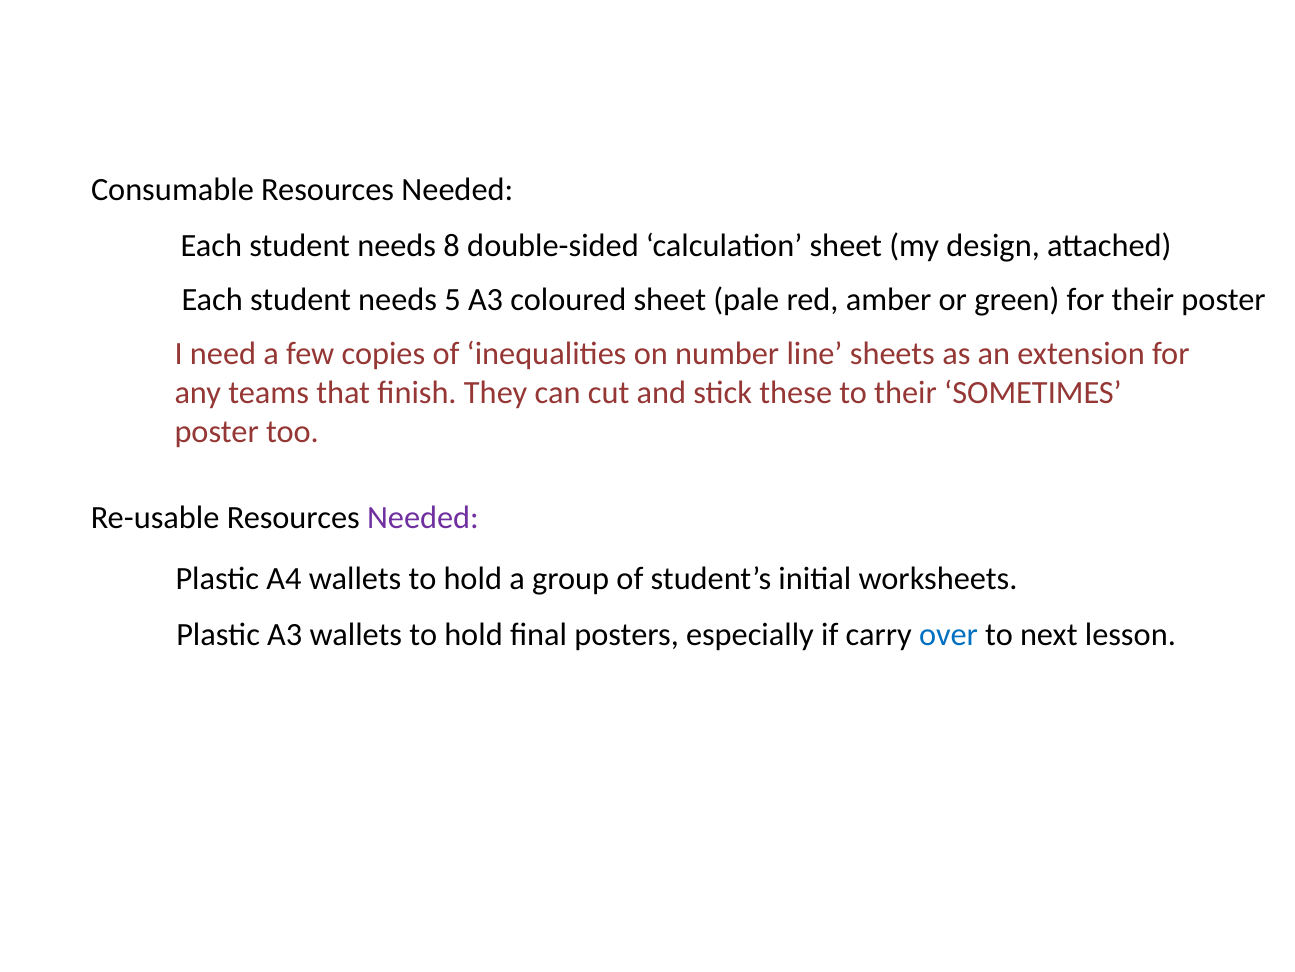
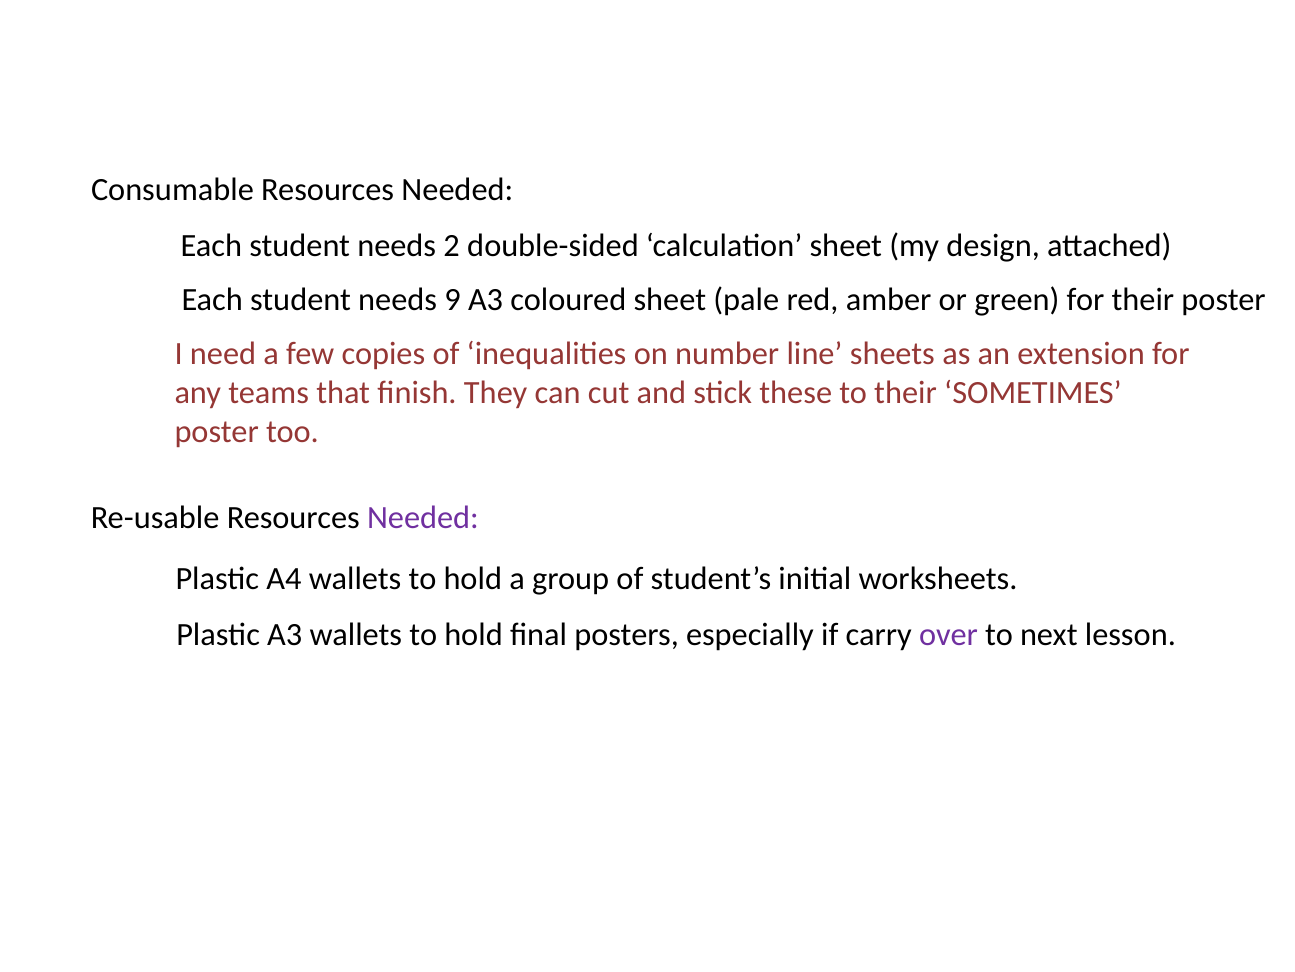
8: 8 -> 2
5: 5 -> 9
over colour: blue -> purple
